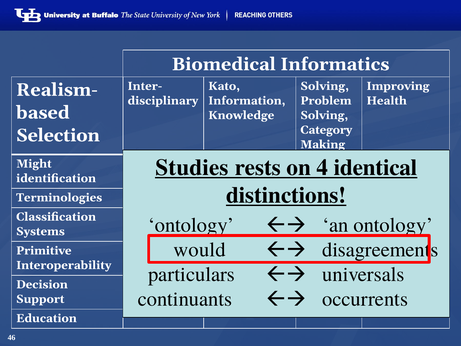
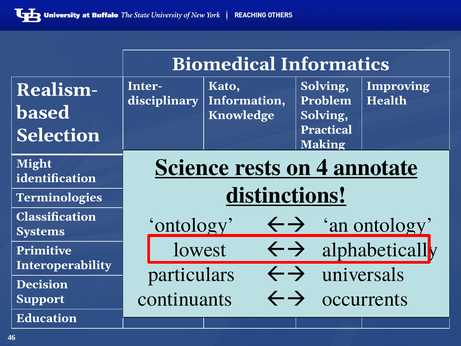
Category: Category -> Practical
Studies: Studies -> Science
identical: identical -> annotate
would: would -> lowest
disagreements: disagreements -> alphabetically
